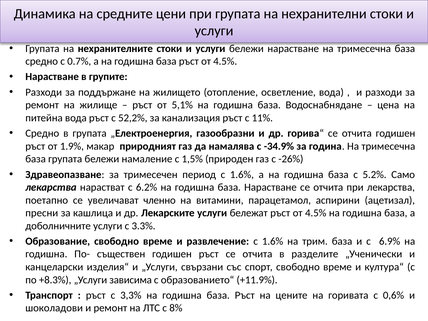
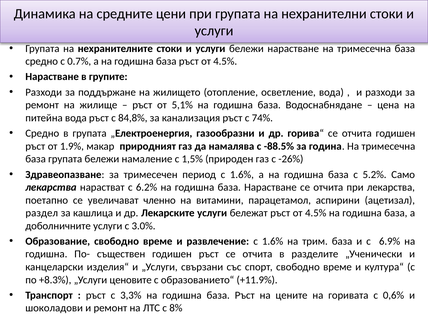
52,2%: 52,2% -> 84,8%
11%: 11% -> 74%
-34.9%: -34.9% -> -88.5%
пресни: пресни -> раздел
3.3%: 3.3% -> 3.0%
зависима: зависима -> ценовите
